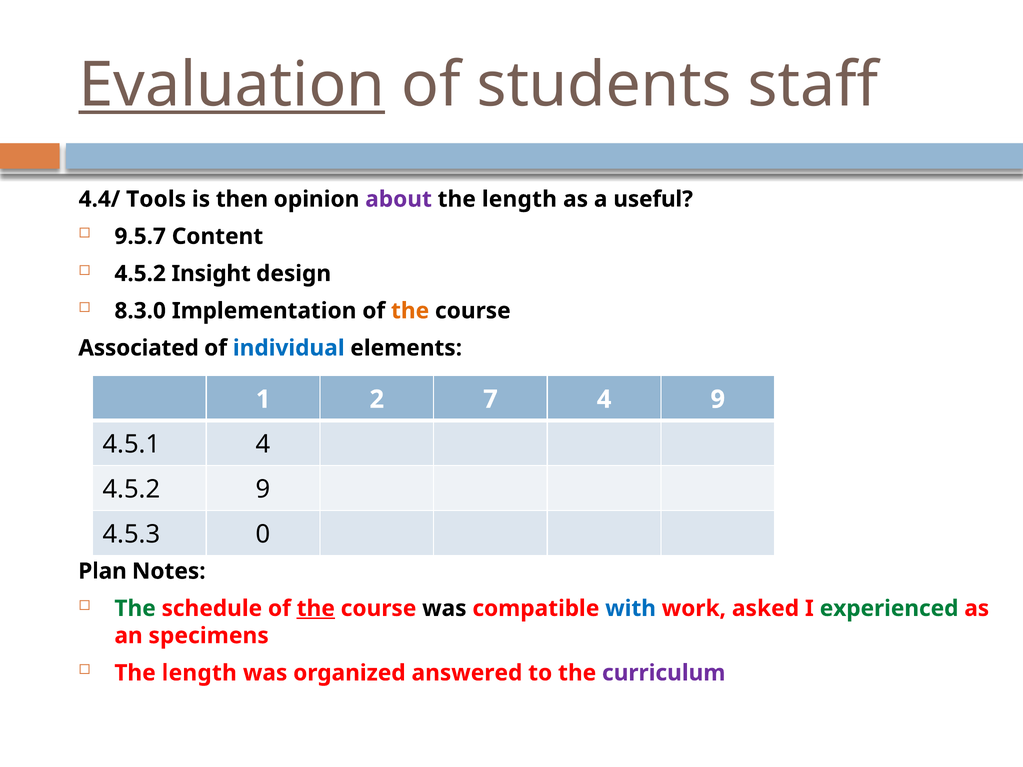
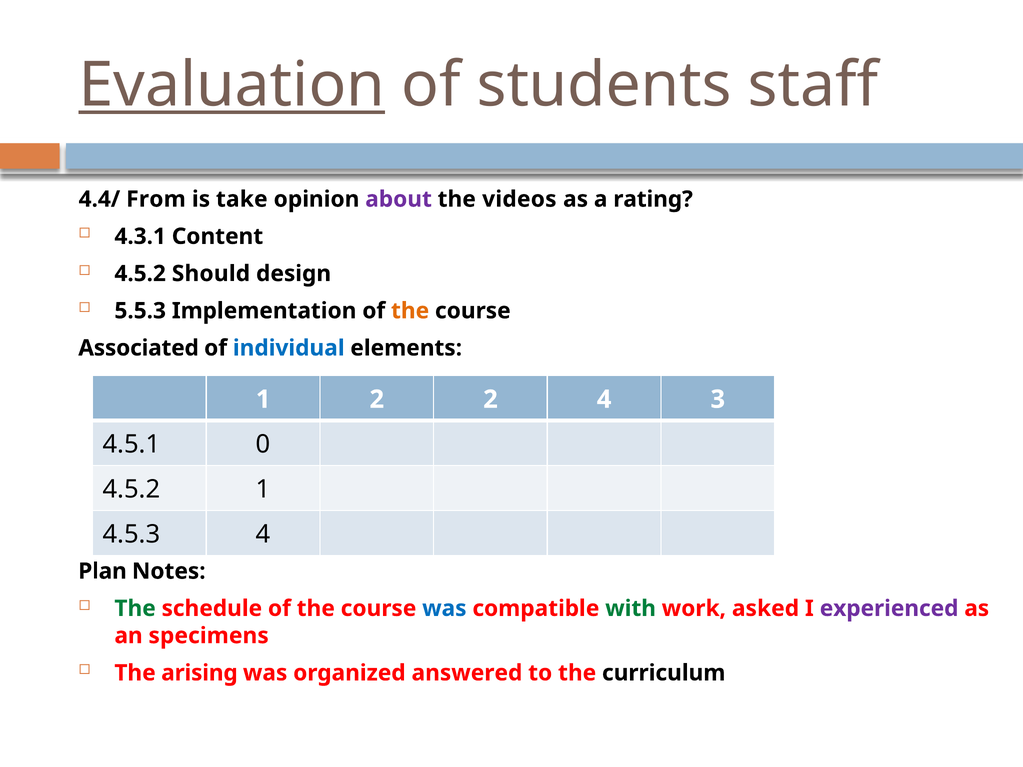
Tools: Tools -> From
then: then -> take
length at (519, 199): length -> videos
useful: useful -> rating
9.5.7: 9.5.7 -> 4.3.1
Insight: Insight -> Should
8.3.0: 8.3.0 -> 5.5.3
2 7: 7 -> 2
4 9: 9 -> 3
4.5.1 4: 4 -> 0
4.5.2 9: 9 -> 1
4.5.3 0: 0 -> 4
the at (316, 609) underline: present -> none
was at (444, 609) colour: black -> blue
with colour: blue -> green
experienced colour: green -> purple
length at (199, 673): length -> arising
curriculum colour: purple -> black
